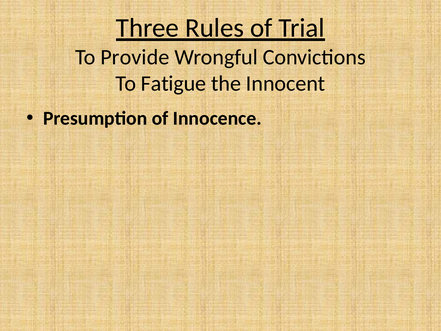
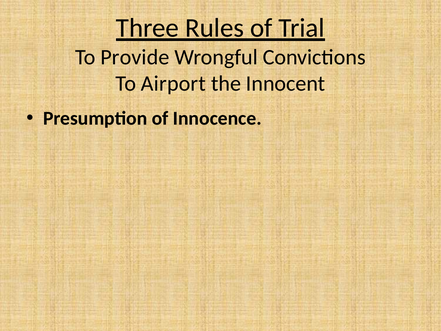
Fatigue: Fatigue -> Airport
